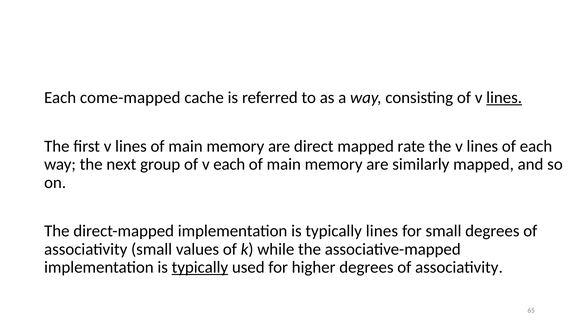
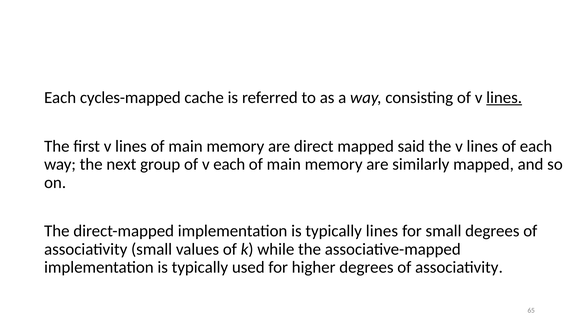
come-mapped: come-mapped -> cycles-mapped
rate: rate -> said
typically at (200, 268) underline: present -> none
